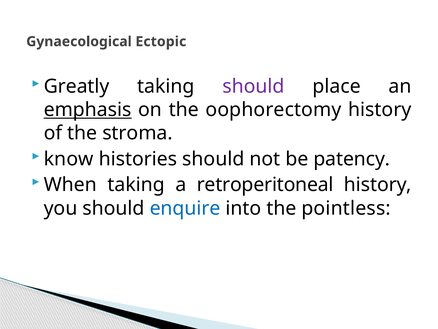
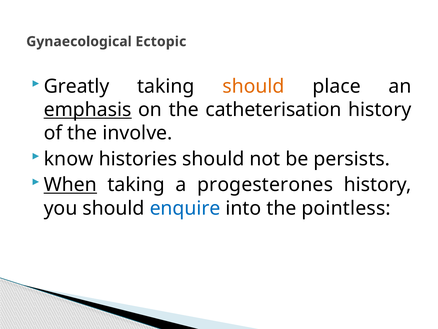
should at (253, 86) colour: purple -> orange
oophorectomy: oophorectomy -> catheterisation
stroma: stroma -> involve
patency: patency -> persists
When underline: none -> present
retroperitoneal: retroperitoneal -> progesterones
